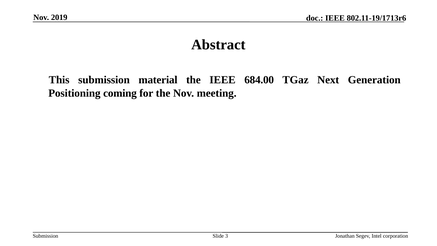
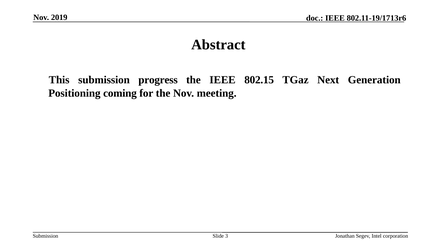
material: material -> progress
684.00: 684.00 -> 802.15
